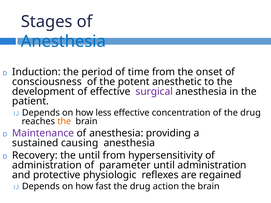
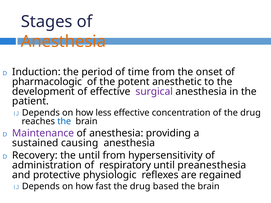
Anesthesia at (63, 42) colour: blue -> orange
consciousness: consciousness -> pharmacologic
the at (64, 121) colour: orange -> blue
parameter: parameter -> respiratory
until administration: administration -> preanesthesia
action: action -> based
